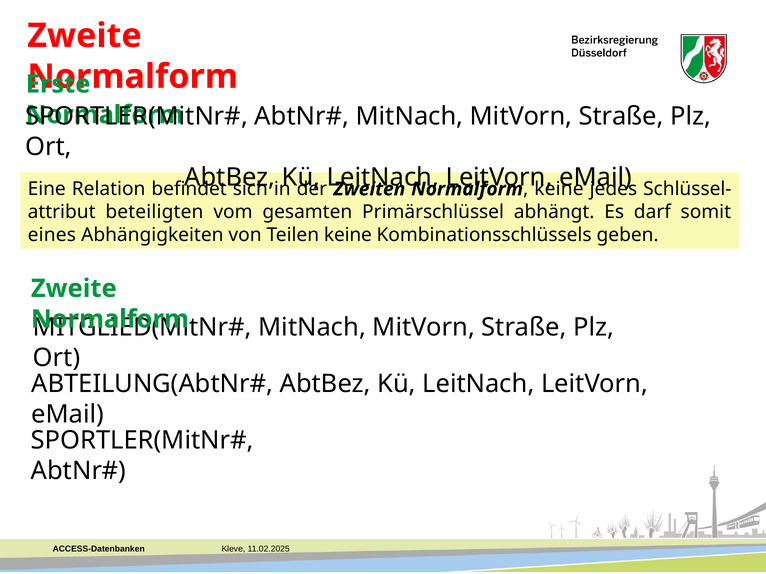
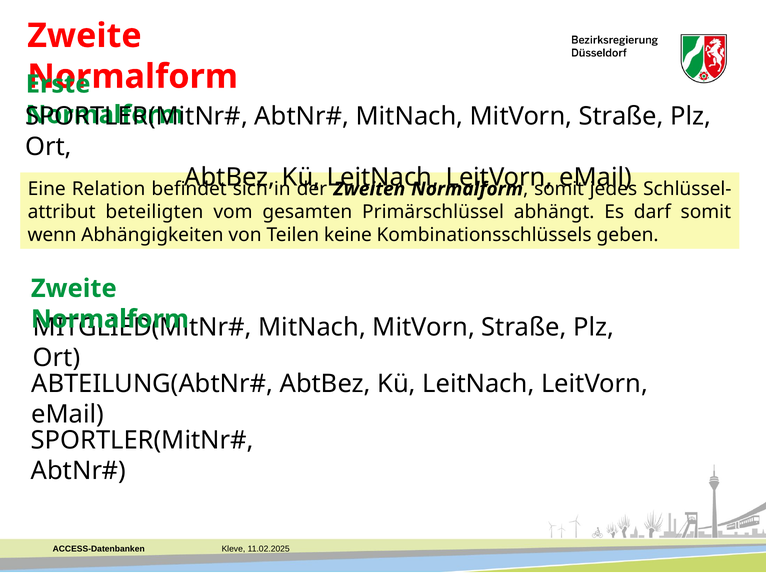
keine at (559, 189): keine -> somit
eines: eines -> wenn
